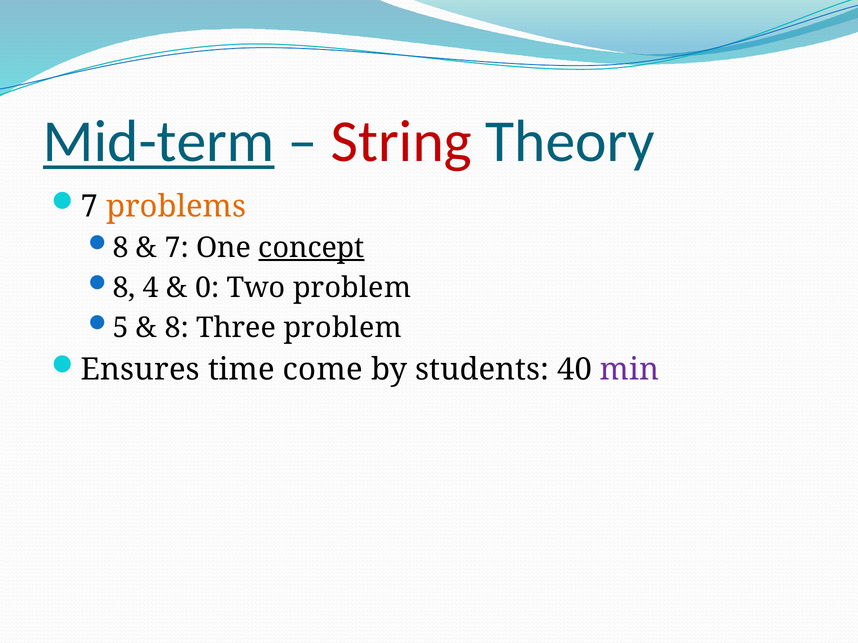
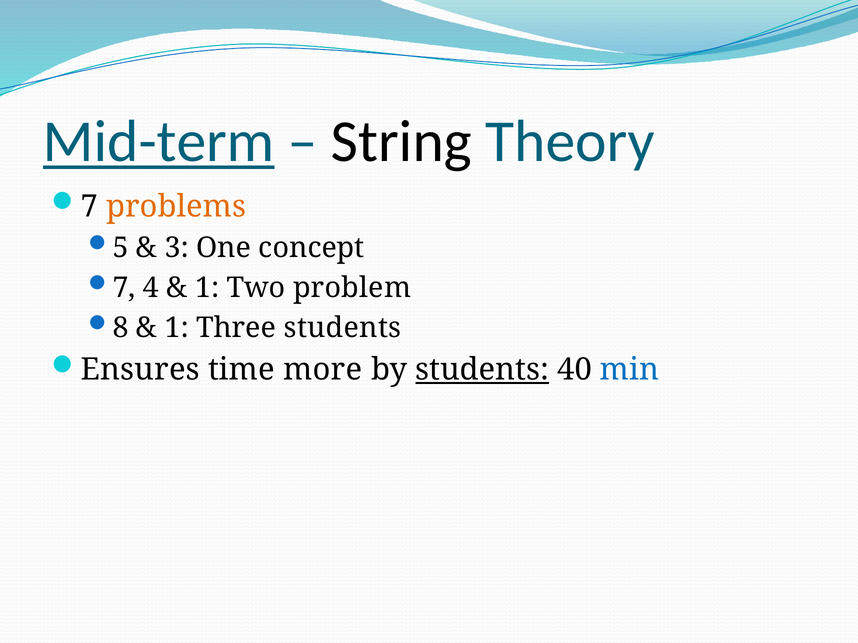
String colour: red -> black
8 at (121, 248): 8 -> 5
7 at (177, 248): 7 -> 3
concept underline: present -> none
8 at (124, 288): 8 -> 7
0 at (207, 288): 0 -> 1
5: 5 -> 8
8 at (177, 328): 8 -> 1
Three problem: problem -> students
come: come -> more
students at (482, 370) underline: none -> present
min colour: purple -> blue
